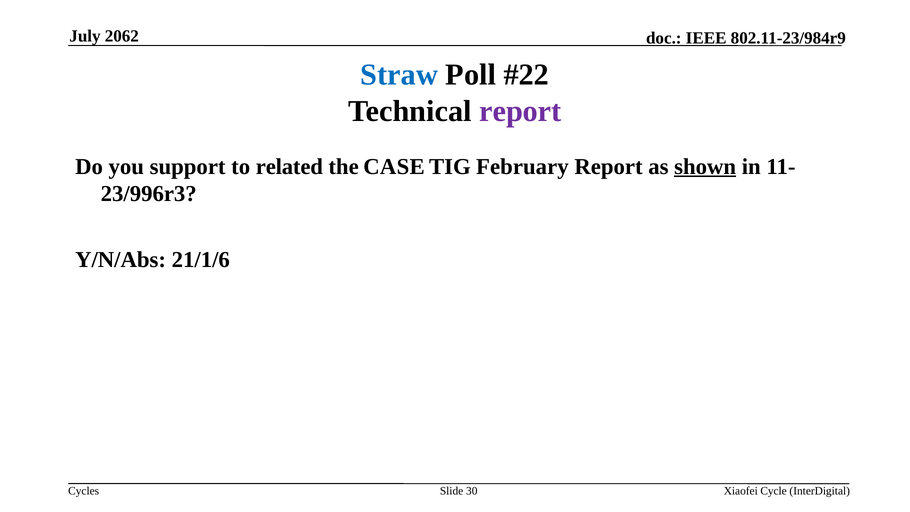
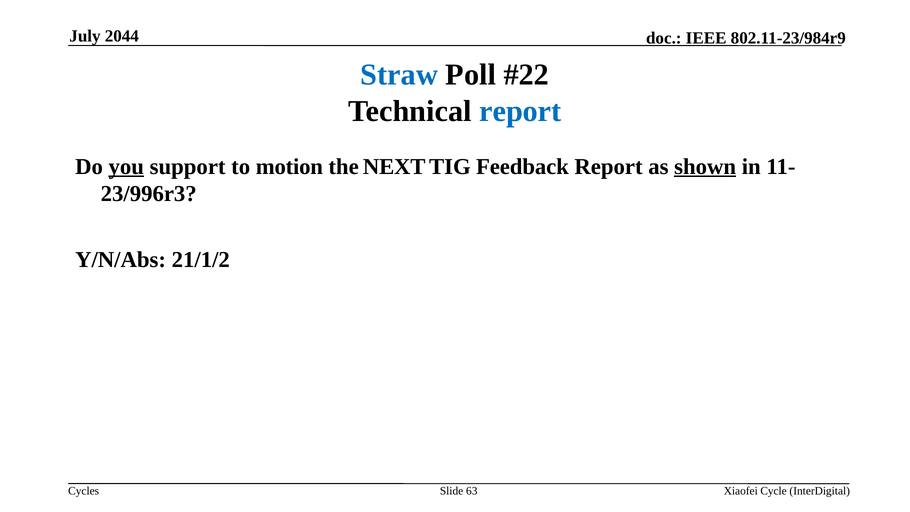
2062: 2062 -> 2044
report at (520, 111) colour: purple -> blue
you underline: none -> present
related: related -> motion
CASE: CASE -> NEXT
February: February -> Feedback
21/1/6: 21/1/6 -> 21/1/2
30: 30 -> 63
